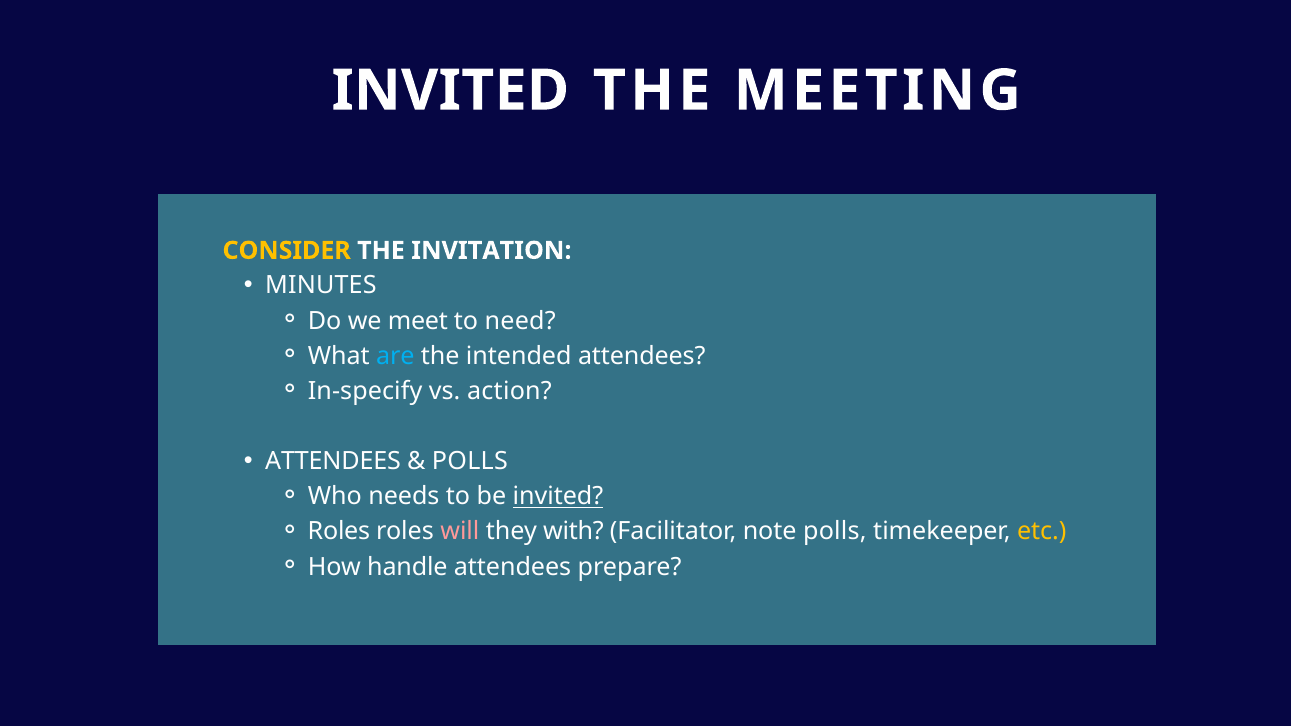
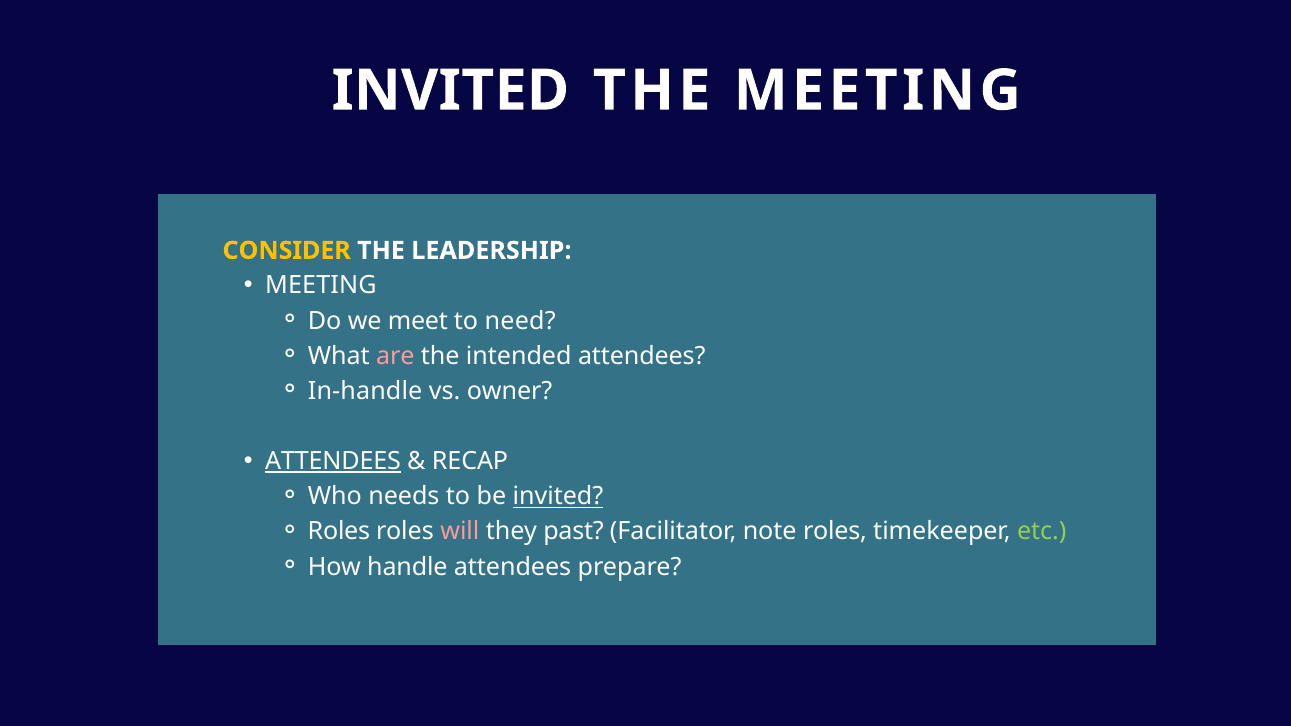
INVITATION: INVITATION -> LEADERSHIP
MINUTES at (321, 286): MINUTES -> MEETING
are colour: light blue -> pink
In-specify: In-specify -> In-handle
action: action -> owner
ATTENDEES at (333, 461) underline: none -> present
POLLS at (470, 461): POLLS -> RECAP
with: with -> past
note polls: polls -> roles
etc colour: yellow -> light green
